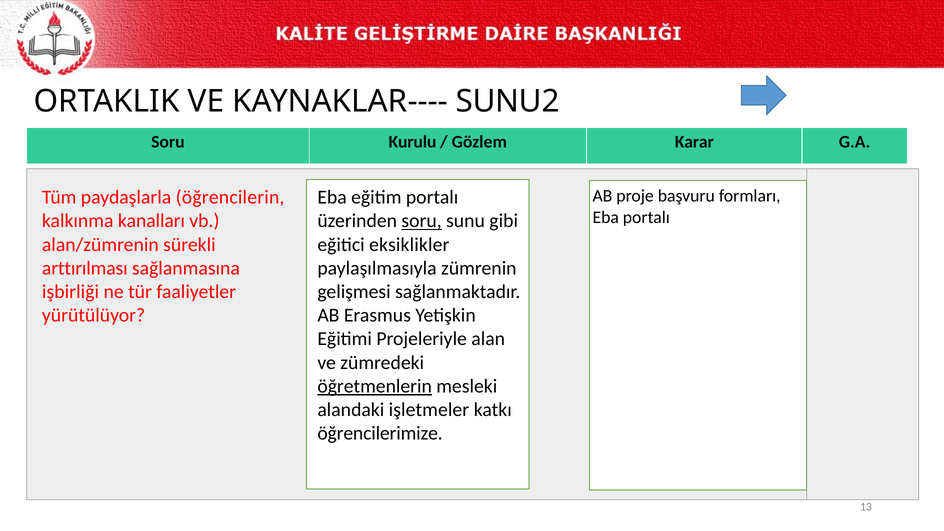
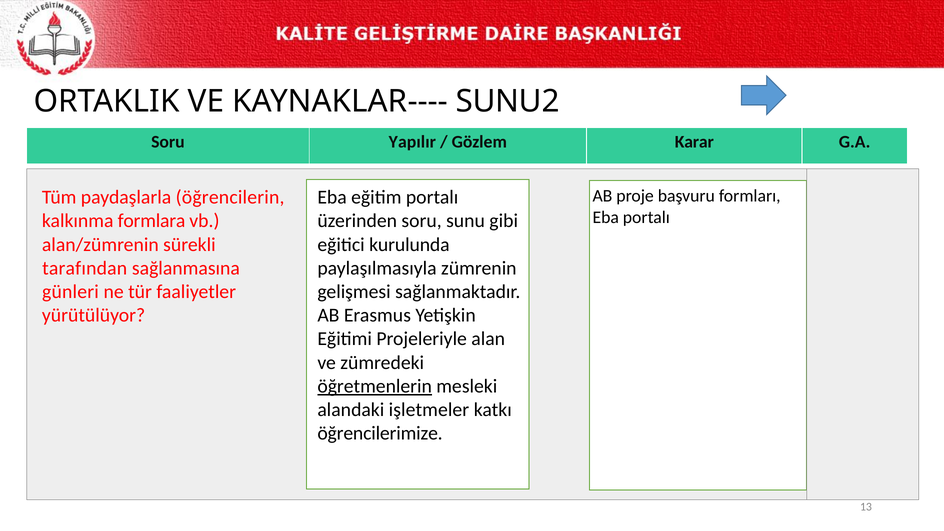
Kurulu: Kurulu -> Yapılır
kanalları: kanalları -> formlara
soru at (422, 221) underline: present -> none
eksiklikler: eksiklikler -> kurulunda
arttırılması: arttırılması -> tarafından
işbirliği: işbirliği -> günleri
